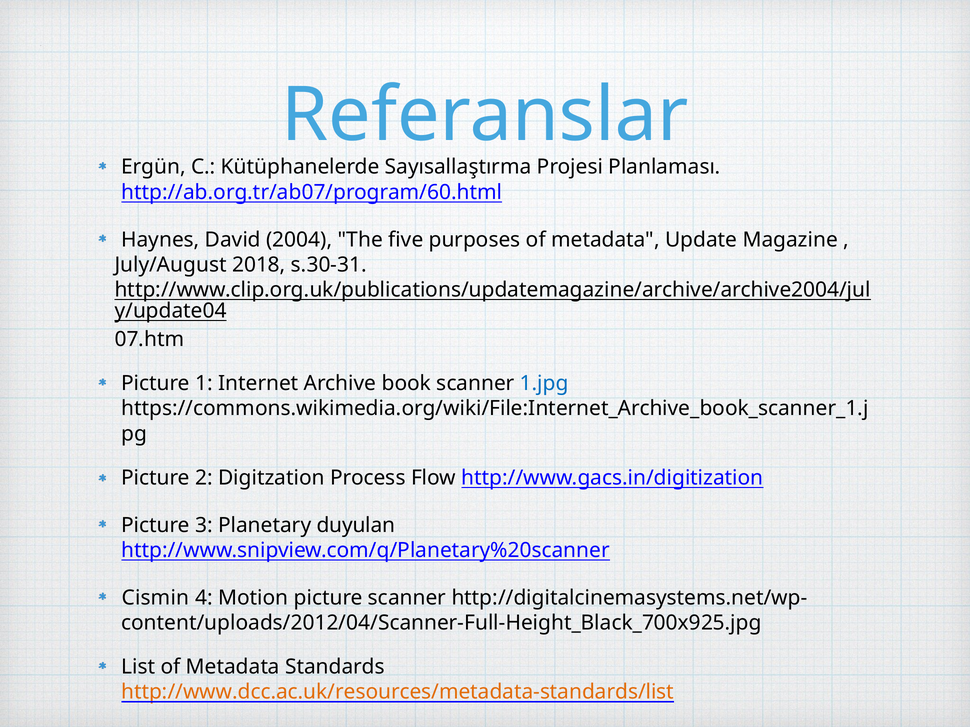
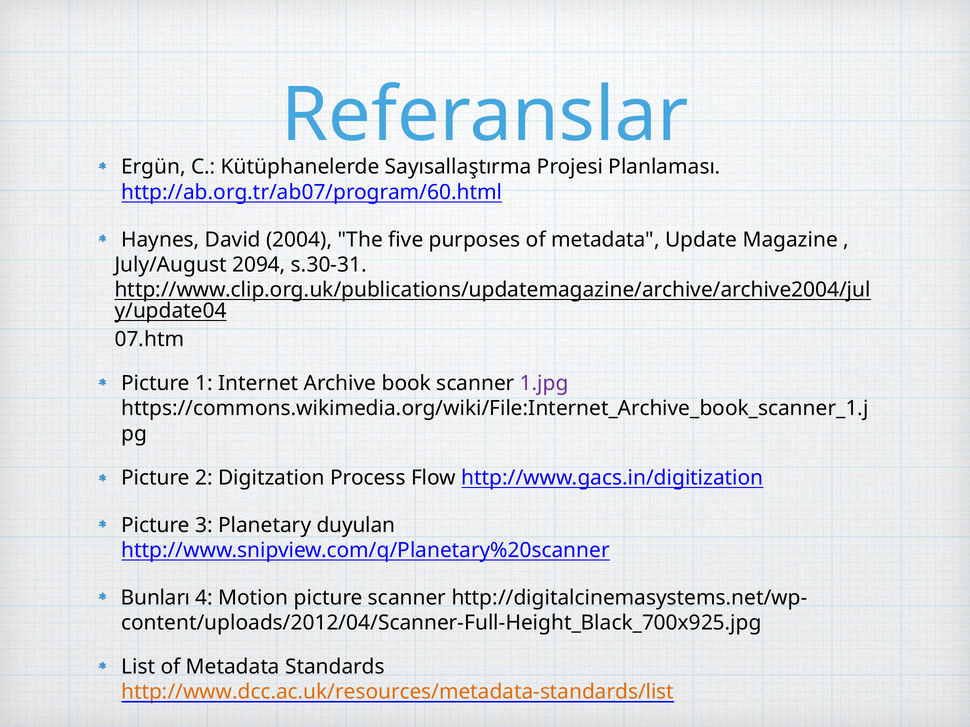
2018: 2018 -> 2094
1.jpg colour: blue -> purple
Cismin: Cismin -> Bunları
